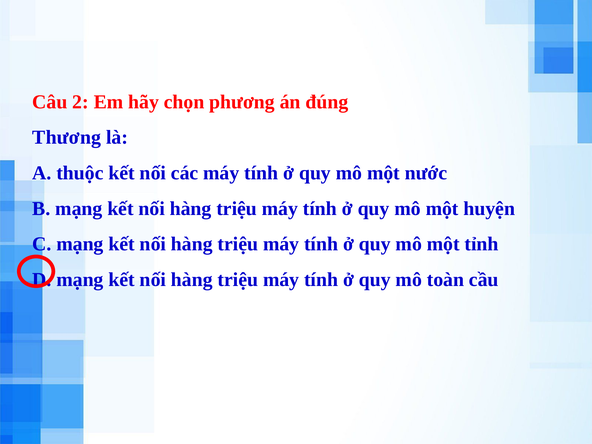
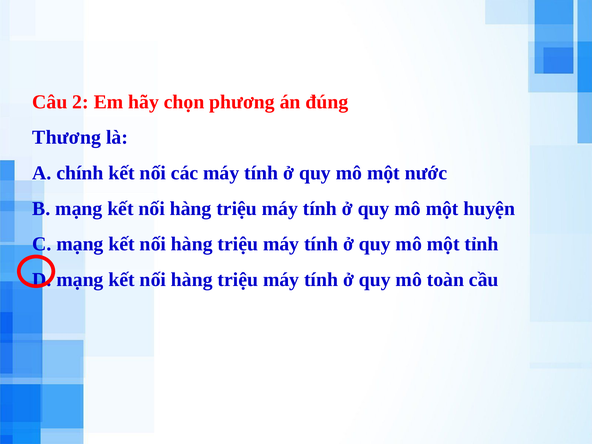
thuộc: thuộc -> chính
